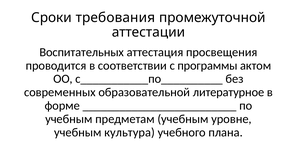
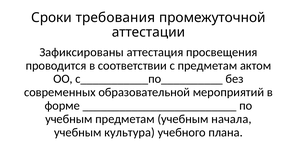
Воспитательных: Воспитательных -> Зафиксированы
с программы: программы -> предметам
литературное: литературное -> мероприятий
уровне: уровне -> начала
